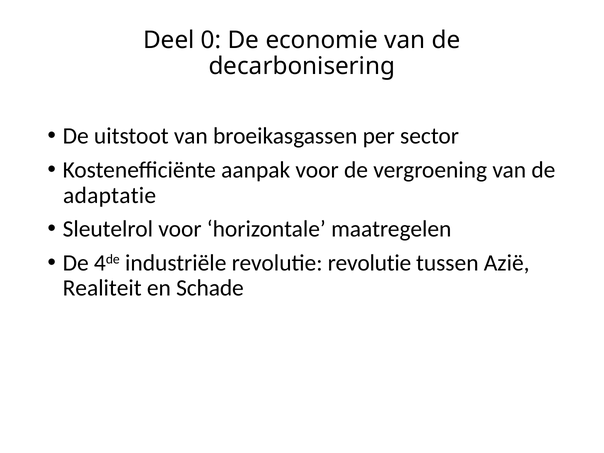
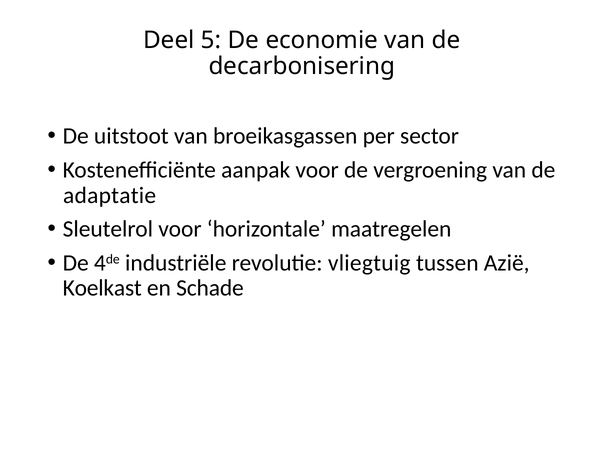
0: 0 -> 5
revolutie revolutie: revolutie -> vliegtuig
Realiteit: Realiteit -> Koelkast
